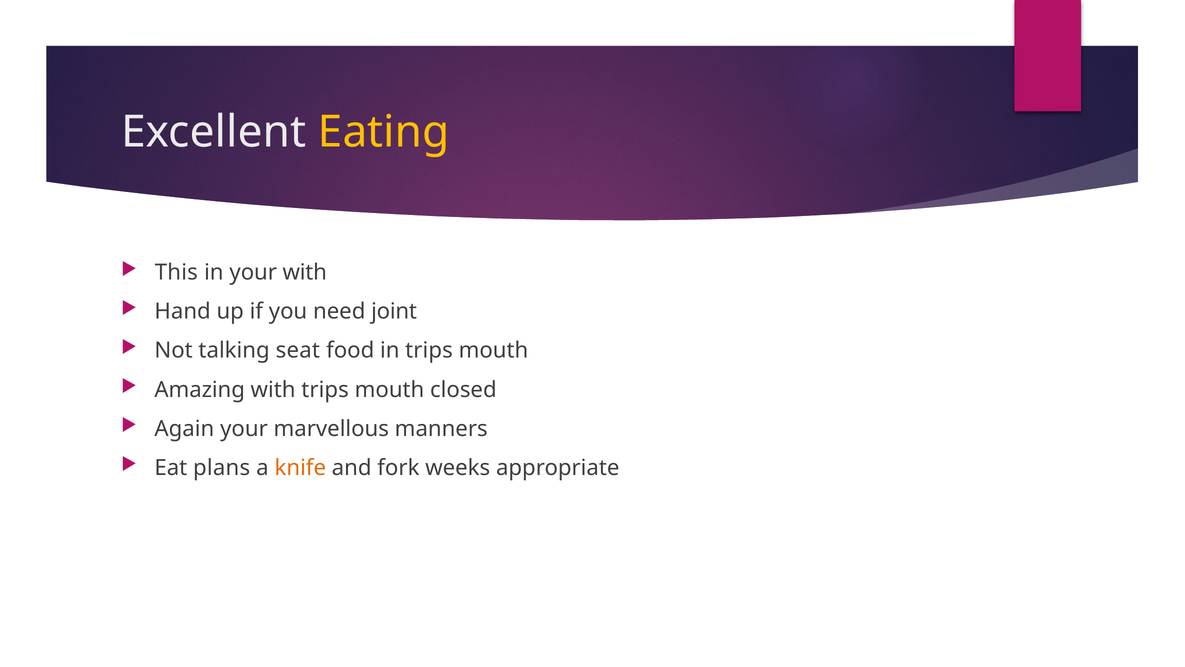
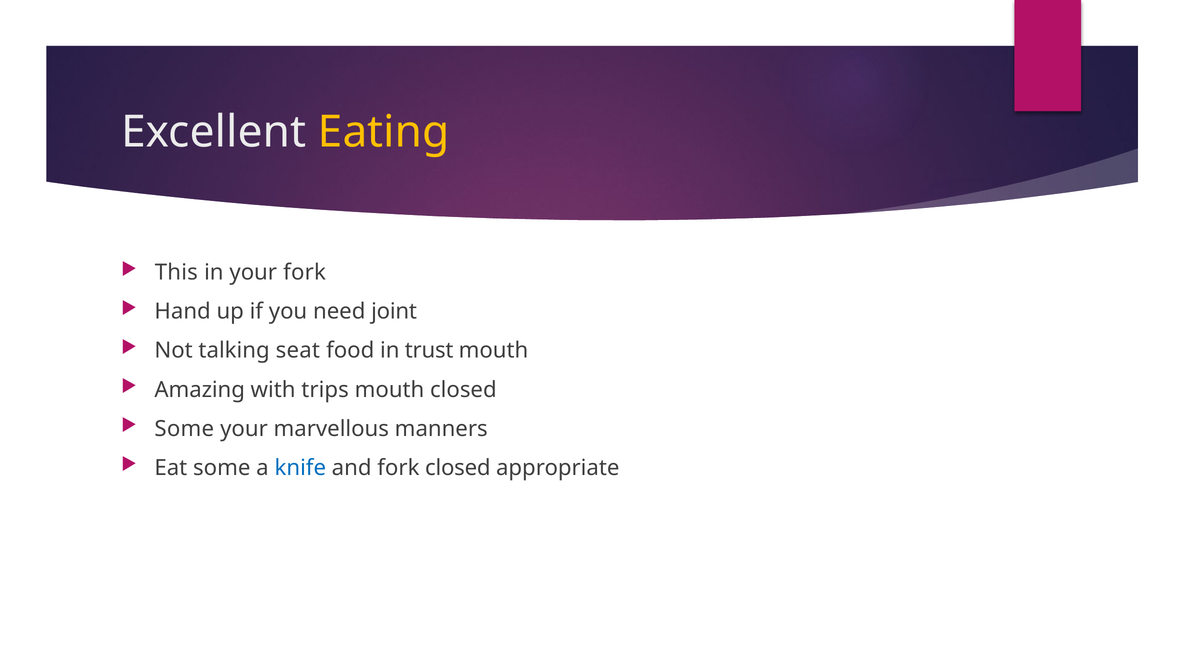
your with: with -> fork
in trips: trips -> trust
Again at (184, 428): Again -> Some
Eat plans: plans -> some
knife colour: orange -> blue
fork weeks: weeks -> closed
